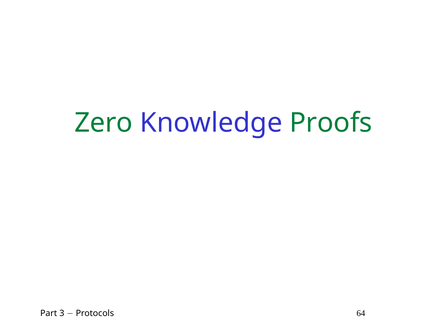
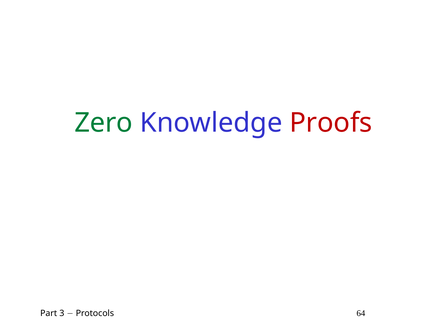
Proofs colour: green -> red
